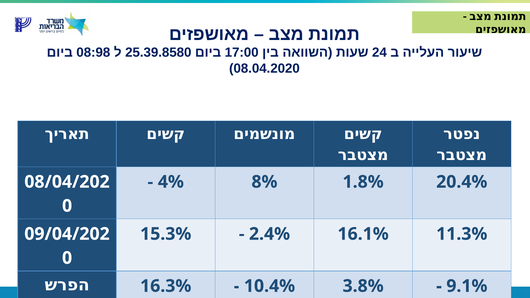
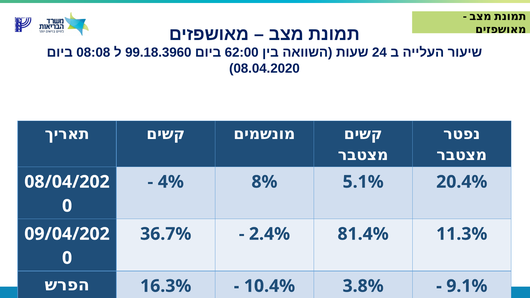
08:98: 08:98 -> 08:08
25.39.8580: 25.39.8580 -> 99.18.3960
17:00: 17:00 -> 62:00
1.8%: 1.8% -> 5.1%
15.3%: 15.3% -> 36.7%
16.1%: 16.1% -> 81.4%
